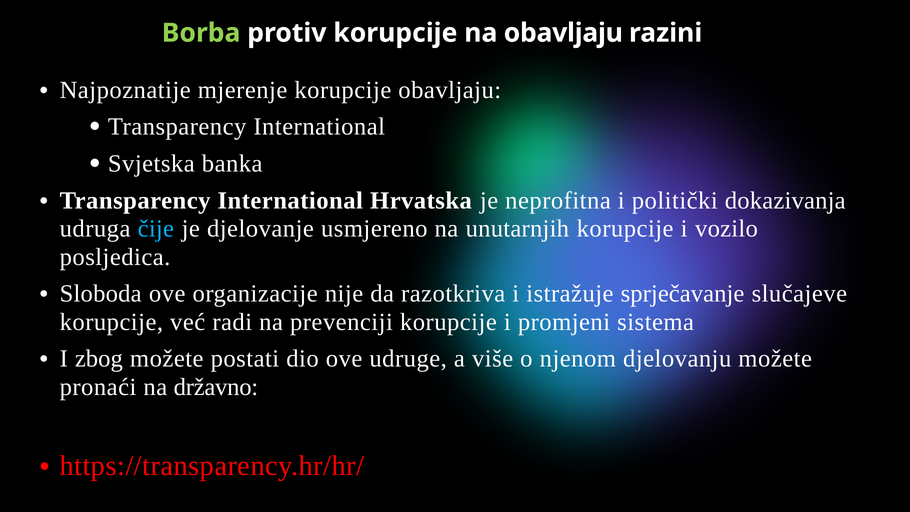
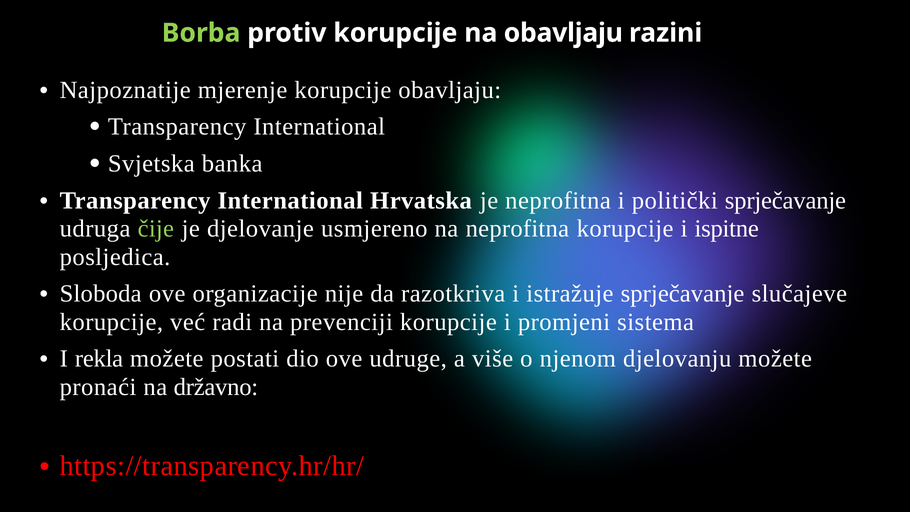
politički dokazivanja: dokazivanja -> sprječavanje
čije colour: light blue -> light green
na unutarnjih: unutarnjih -> neprofitna
vozilo: vozilo -> ispitne
zbog: zbog -> rekla
